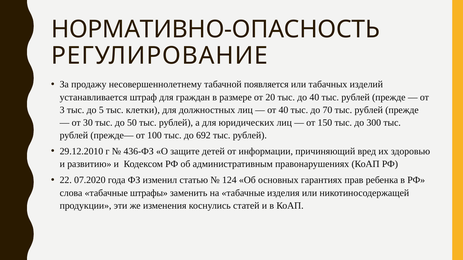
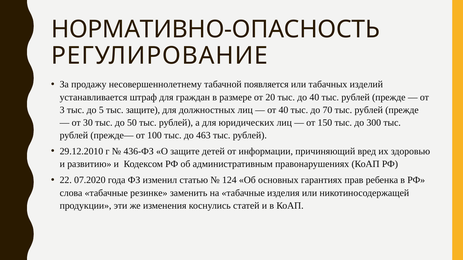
тыс клетки: клетки -> защите
692: 692 -> 463
штрафы: штрафы -> резинке
